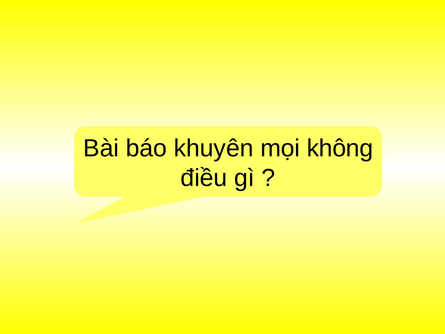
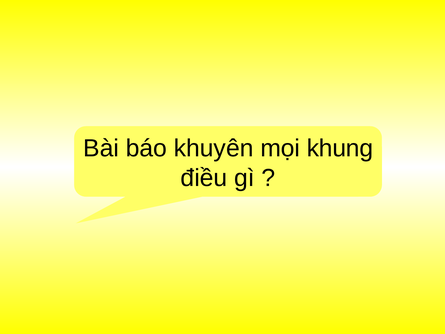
không: không -> khung
